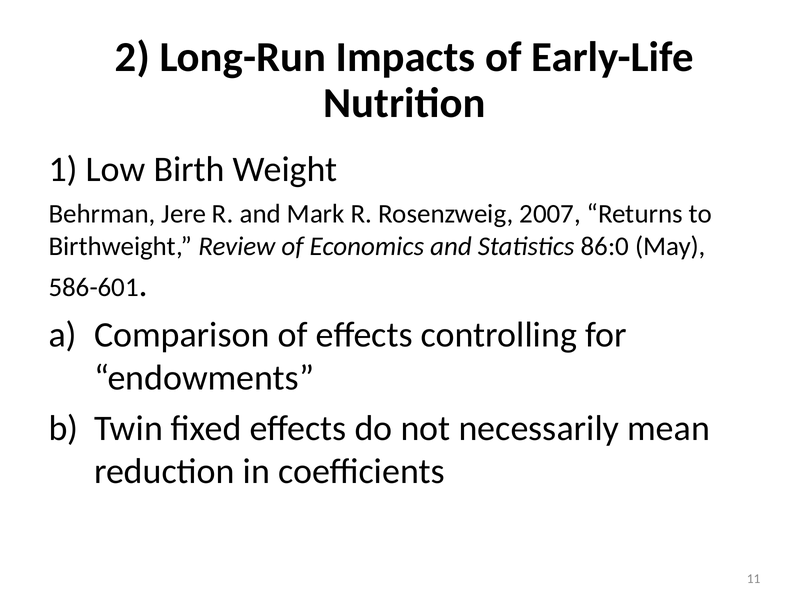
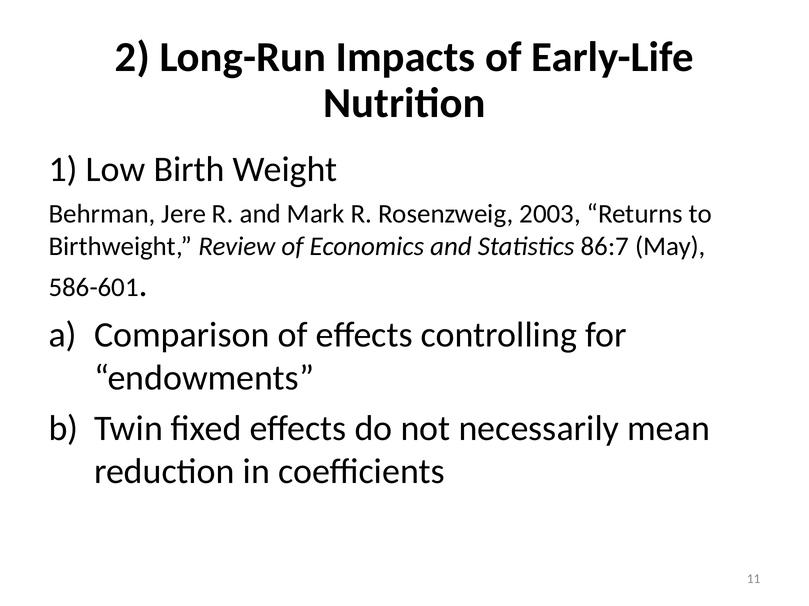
2007: 2007 -> 2003
86:0: 86:0 -> 86:7
